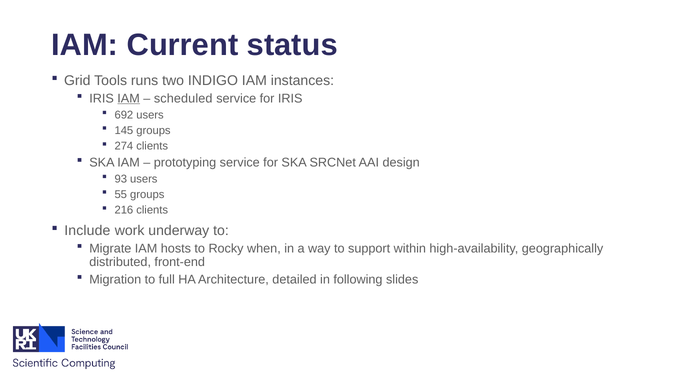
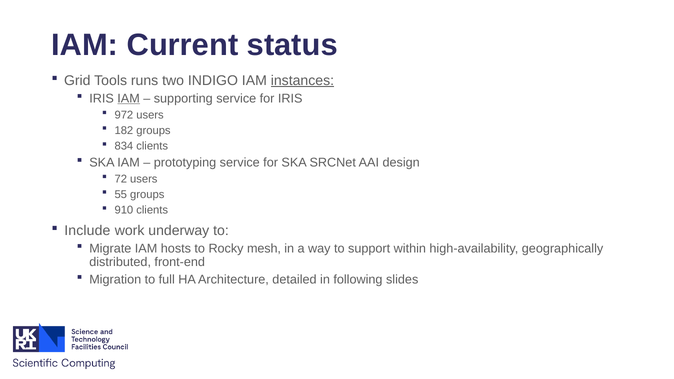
instances underline: none -> present
scheduled: scheduled -> supporting
692: 692 -> 972
145: 145 -> 182
274: 274 -> 834
93: 93 -> 72
216: 216 -> 910
when: when -> mesh
